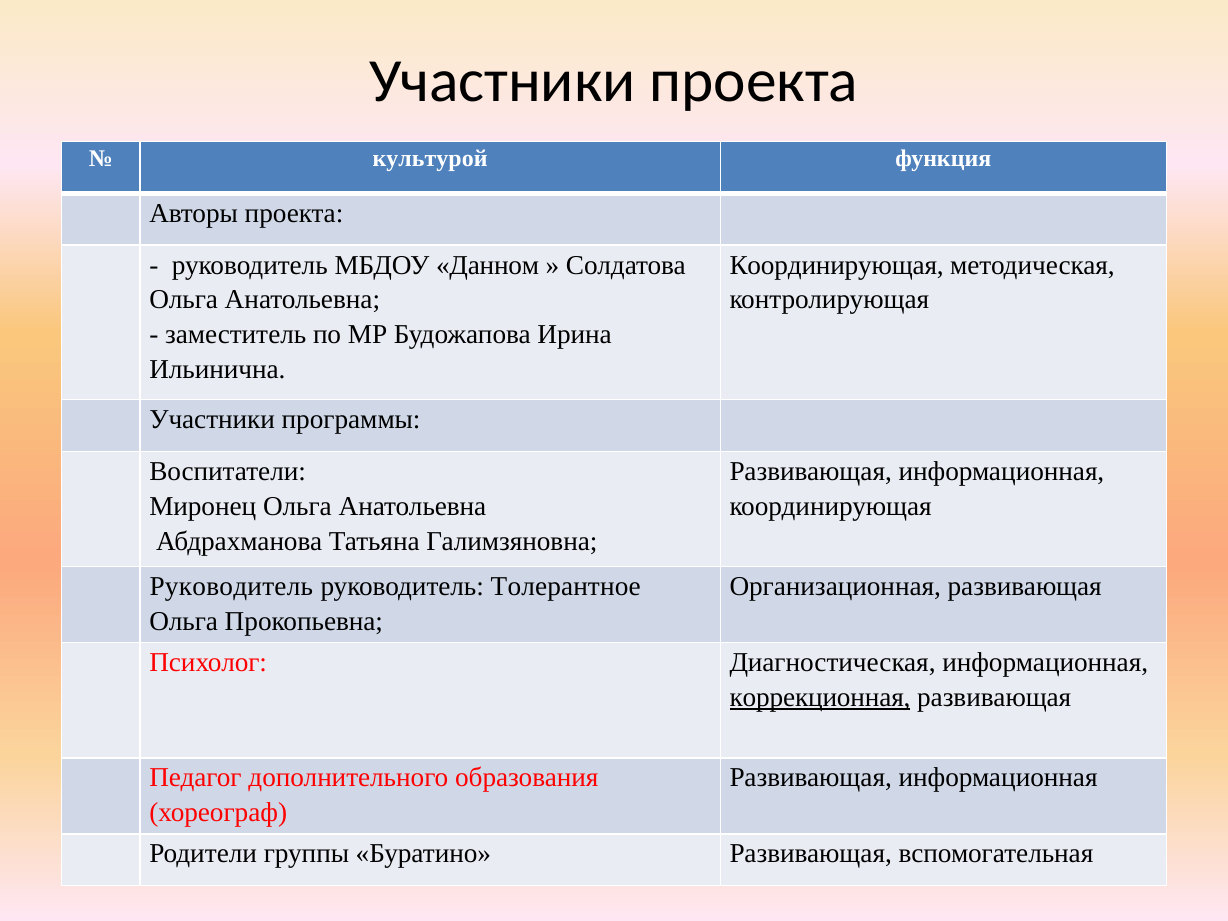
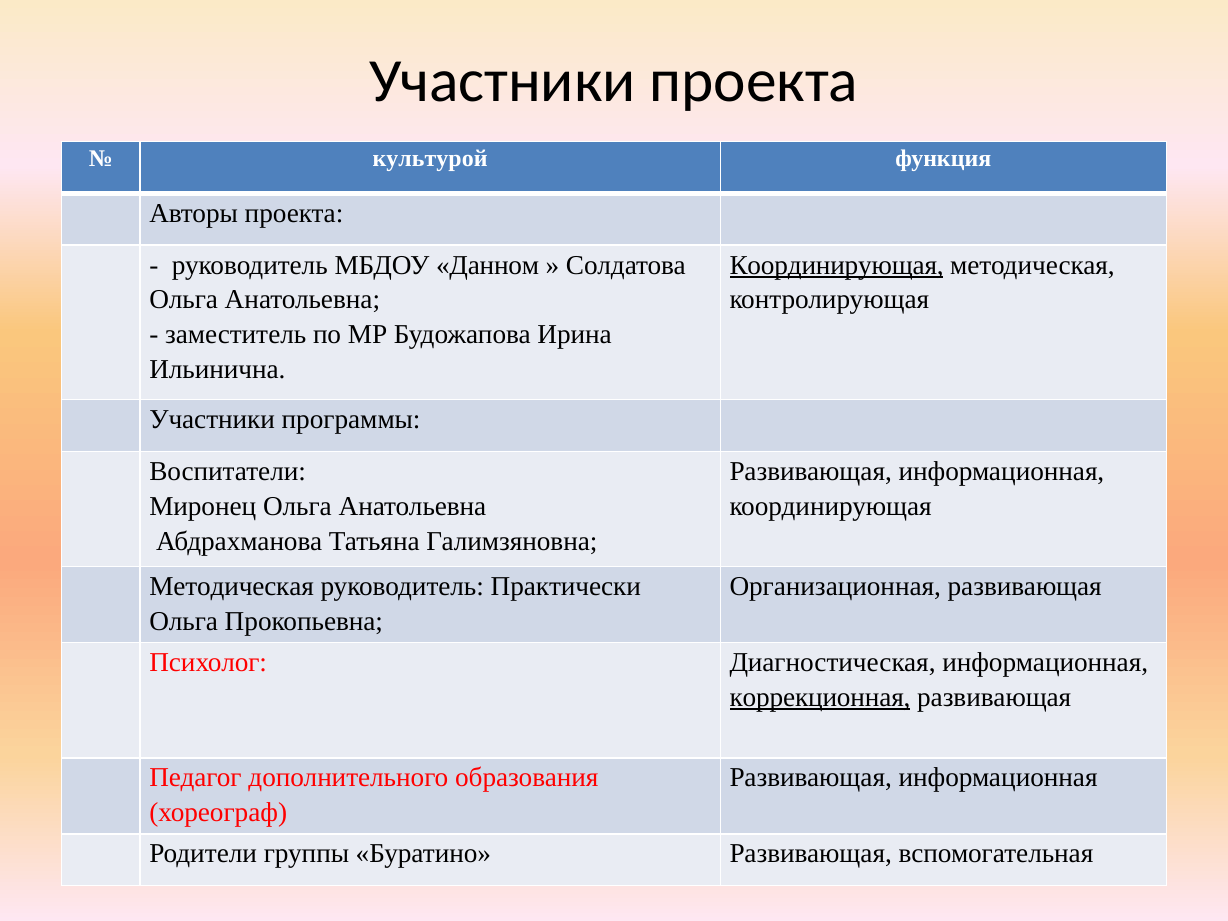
Координирующая at (837, 265) underline: none -> present
Руководитель at (231, 587): Руководитель -> Методическая
Толерантное: Толерантное -> Практически
